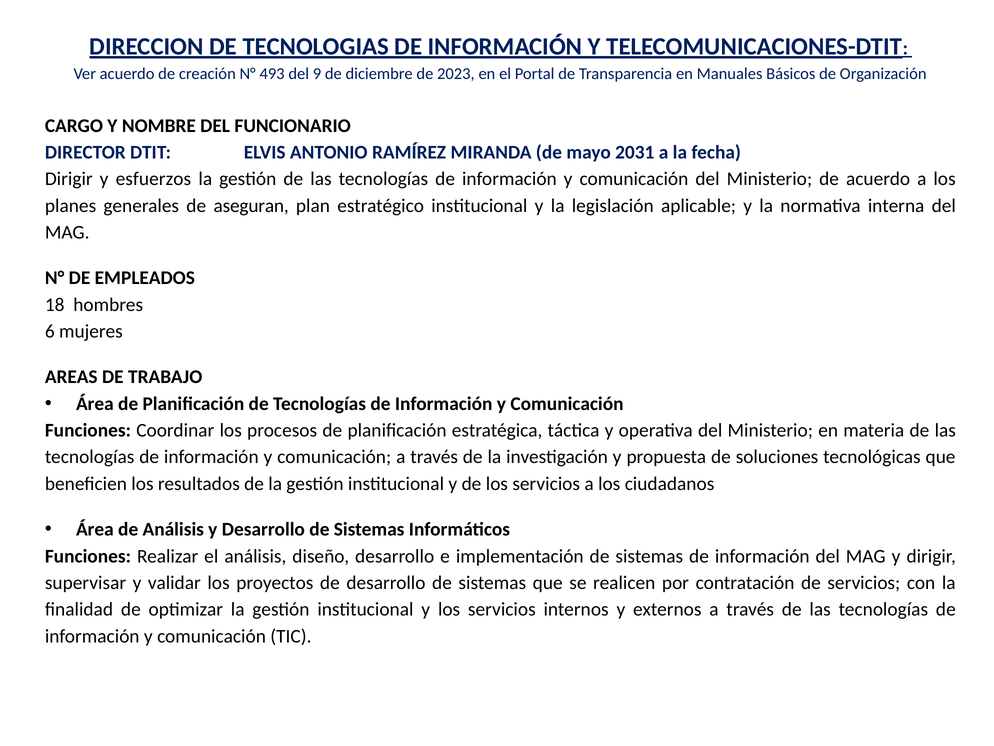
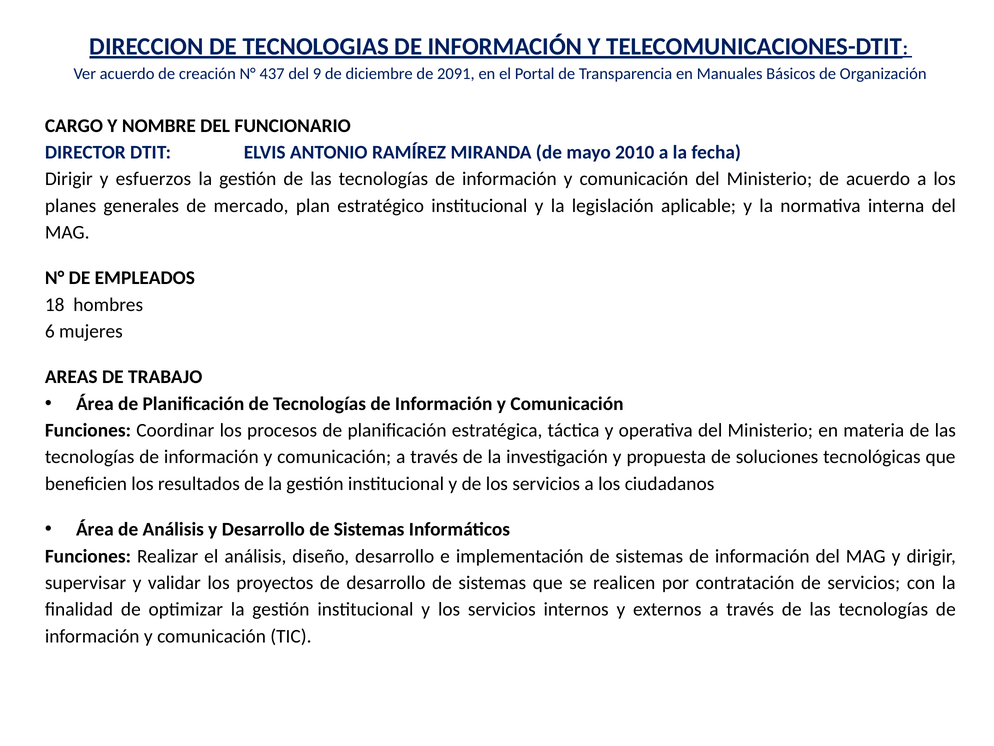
493: 493 -> 437
2023: 2023 -> 2091
2031: 2031 -> 2010
aseguran: aseguran -> mercado
